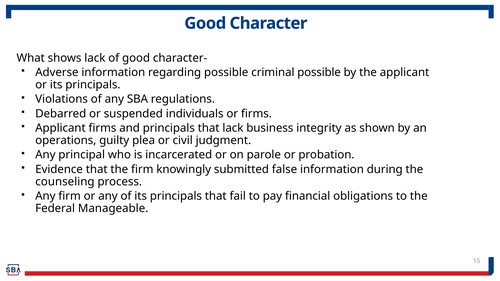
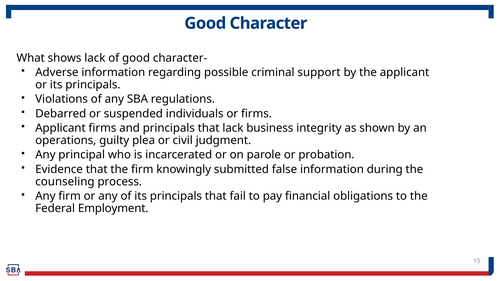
criminal possible: possible -> support
Manageable: Manageable -> Employment
